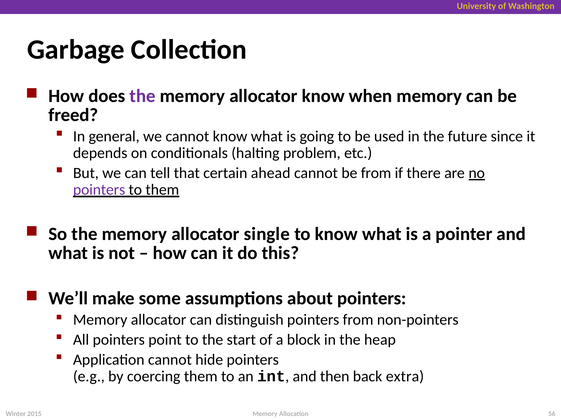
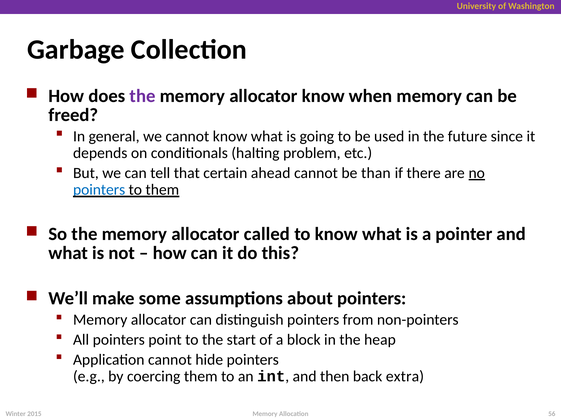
be from: from -> than
pointers at (99, 190) colour: purple -> blue
single: single -> called
